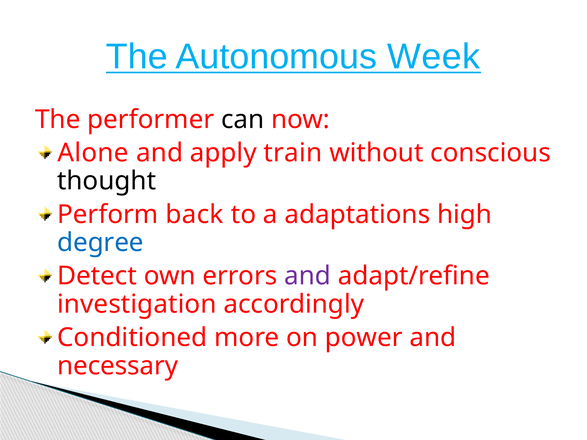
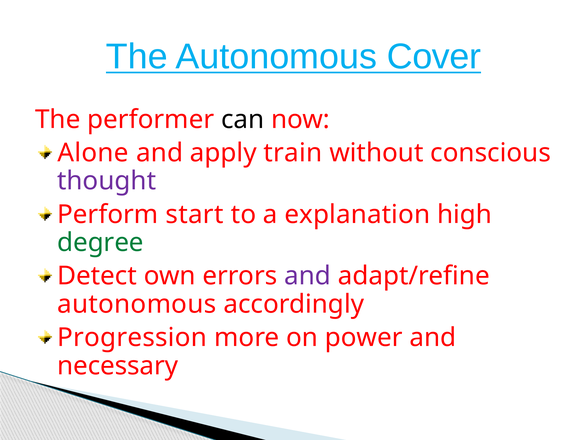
Week: Week -> Cover
thought colour: black -> purple
back: back -> start
adaptations: adaptations -> explanation
degree colour: blue -> green
investigation at (137, 304): investigation -> autonomous
Conditioned: Conditioned -> Progression
